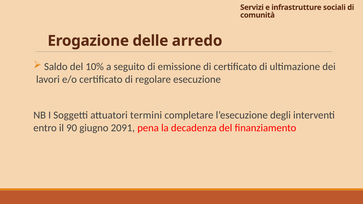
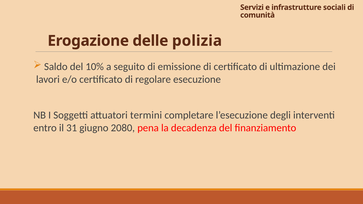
arredo: arredo -> polizia
90: 90 -> 31
2091: 2091 -> 2080
